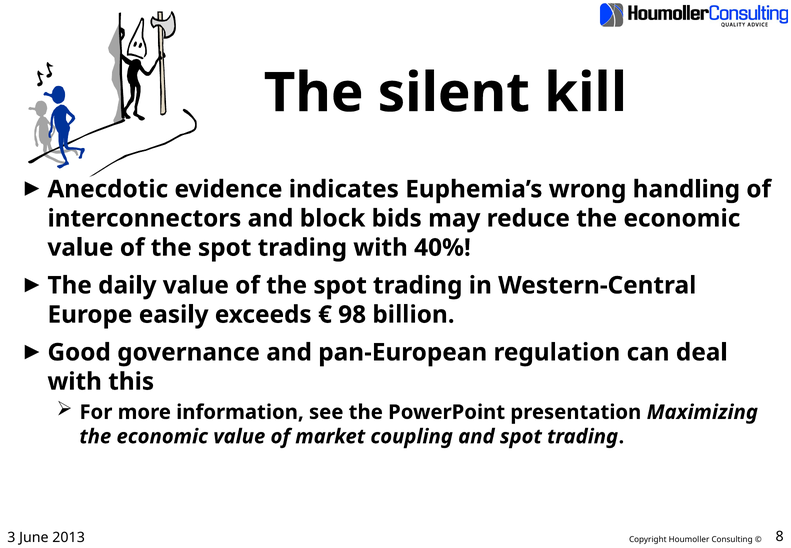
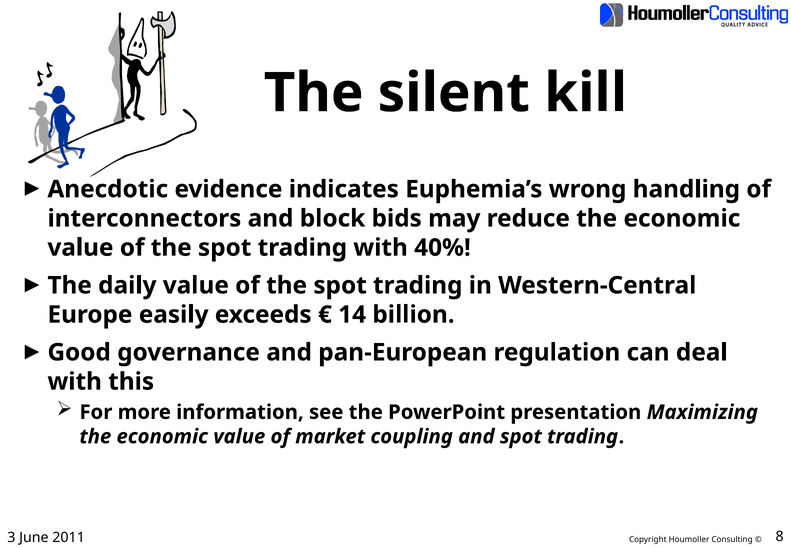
98: 98 -> 14
2013: 2013 -> 2011
